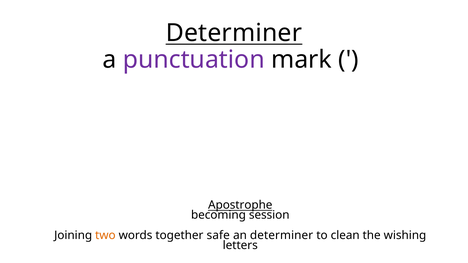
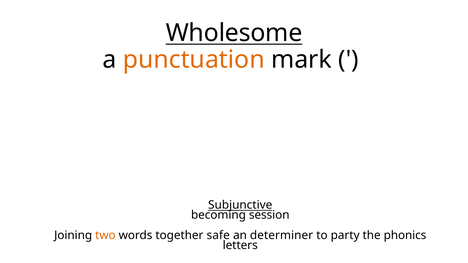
Determiner at (234, 33): Determiner -> Wholesome
punctuation colour: purple -> orange
Apostrophe: Apostrophe -> Subjunctive
clean: clean -> party
wishing: wishing -> phonics
